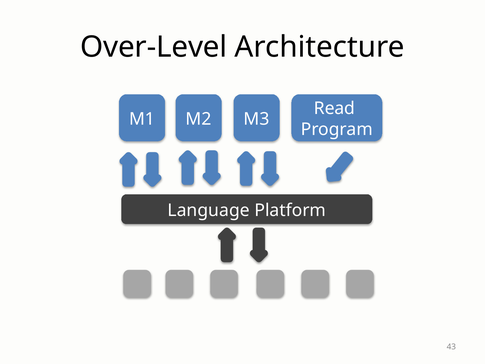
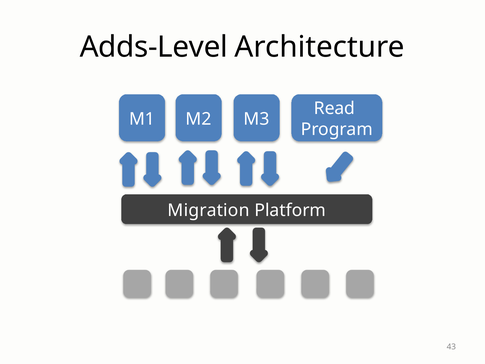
Over-Level: Over-Level -> Adds-Level
Language: Language -> Migration
